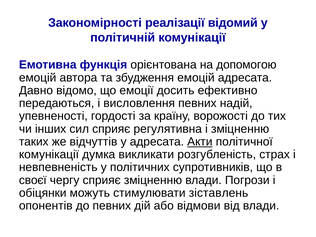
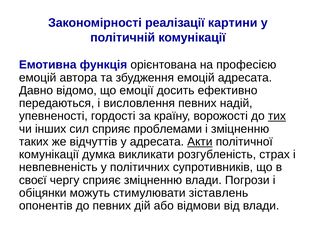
відомий: відомий -> картини
допомогою: допомогою -> професією
тих underline: none -> present
регулятивна: регулятивна -> проблемами
